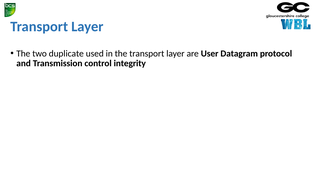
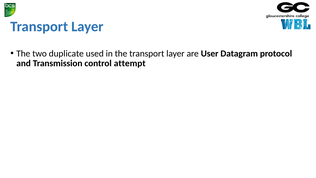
integrity: integrity -> attempt
